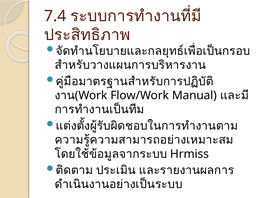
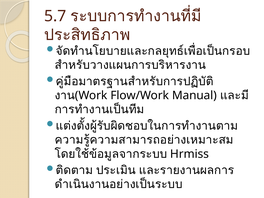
7.4: 7.4 -> 5.7
